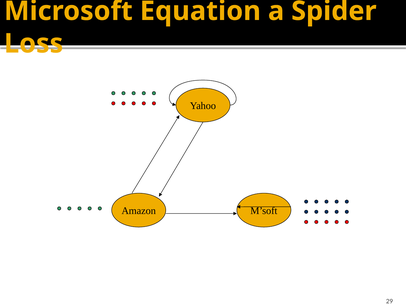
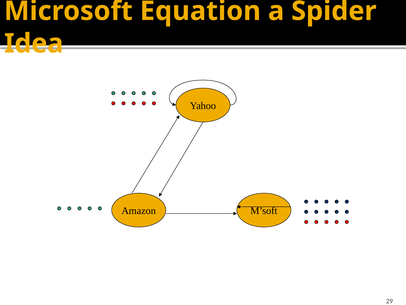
Loss: Loss -> Idea
